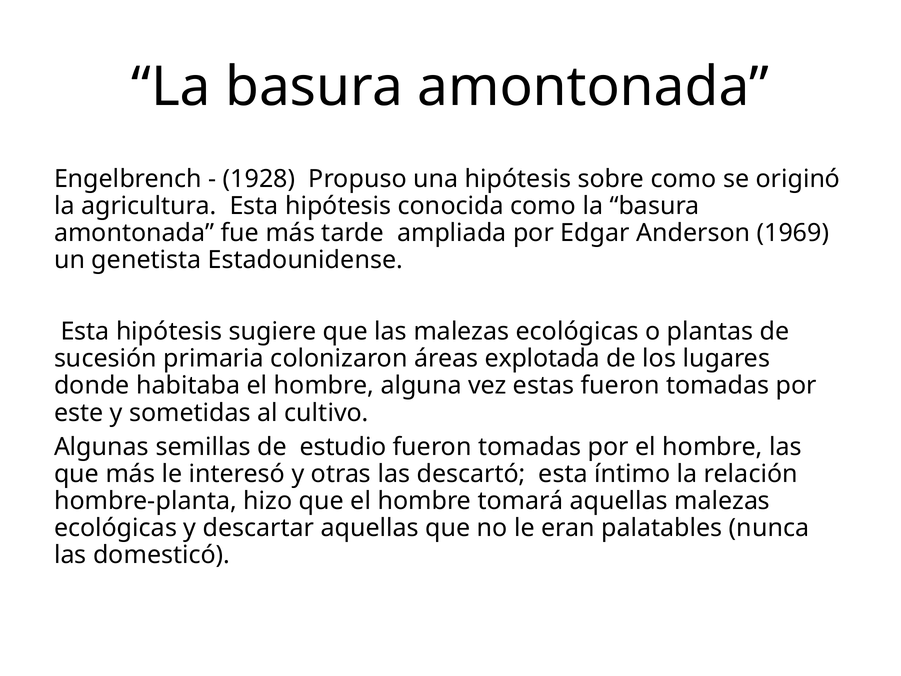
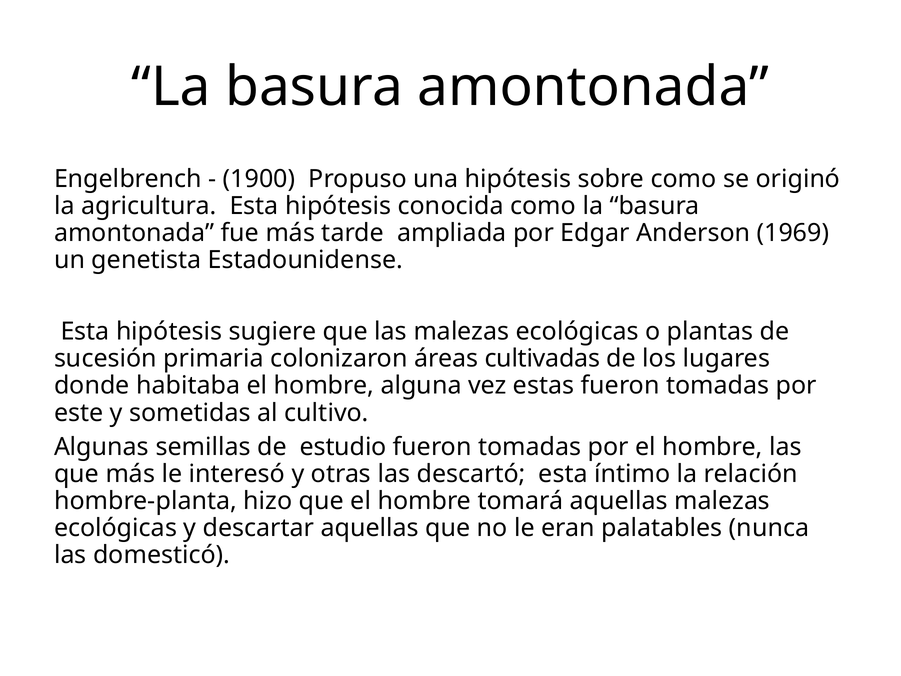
1928: 1928 -> 1900
explotada: explotada -> cultivadas
